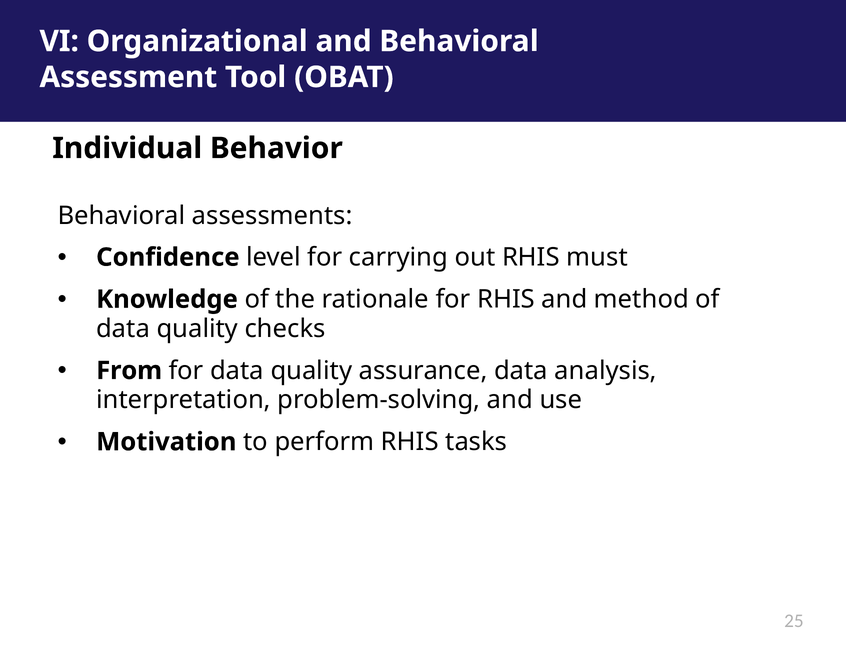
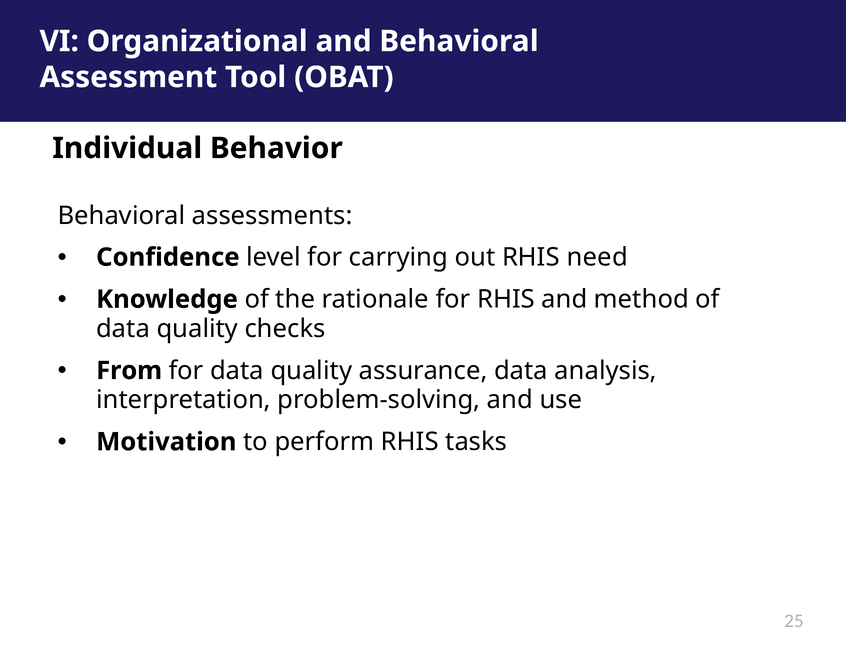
must: must -> need
